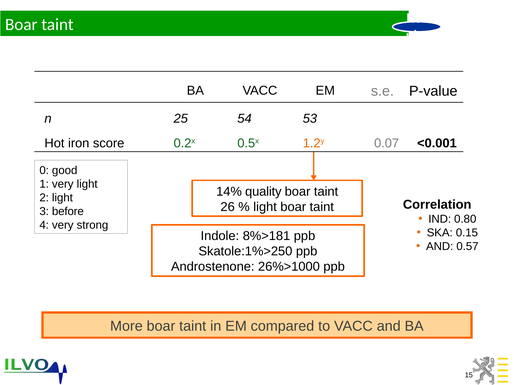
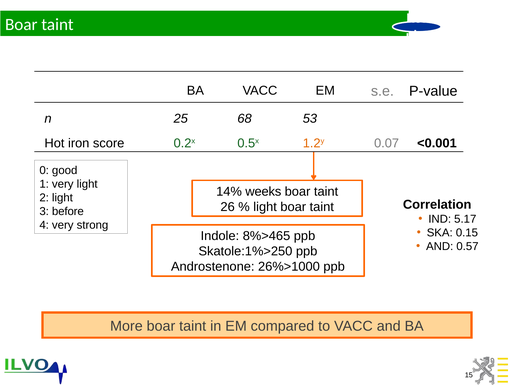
54: 54 -> 68
quality: quality -> weeks
0.80: 0.80 -> 5.17
8%>181: 8%>181 -> 8%>465
